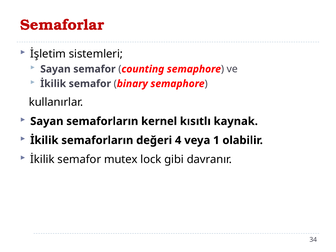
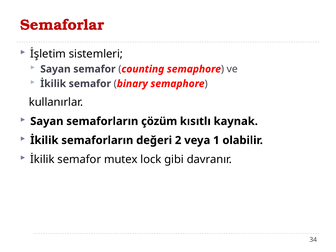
kernel: kernel -> çözüm
4: 4 -> 2
